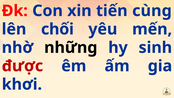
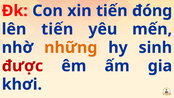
cùng: cùng -> đóng
lên chối: chối -> tiến
những colour: black -> orange
